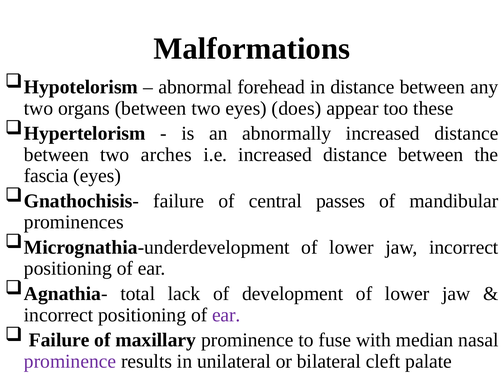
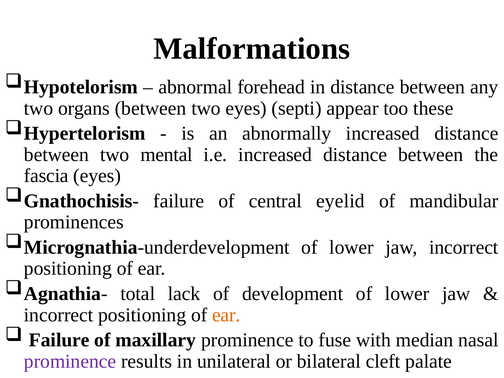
does: does -> septi
arches: arches -> mental
passes: passes -> eyelid
ear at (226, 315) colour: purple -> orange
